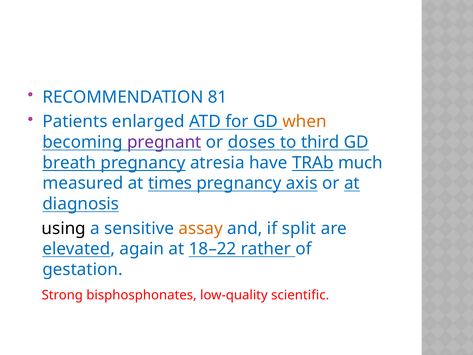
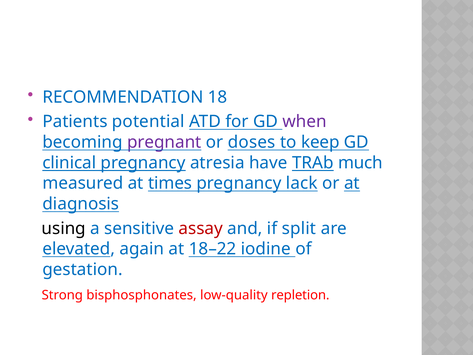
81: 81 -> 18
enlarged: enlarged -> potential
when colour: orange -> purple
third: third -> keep
breath: breath -> clinical
axis: axis -> lack
assay colour: orange -> red
rather: rather -> iodine
scientific: scientific -> repletion
